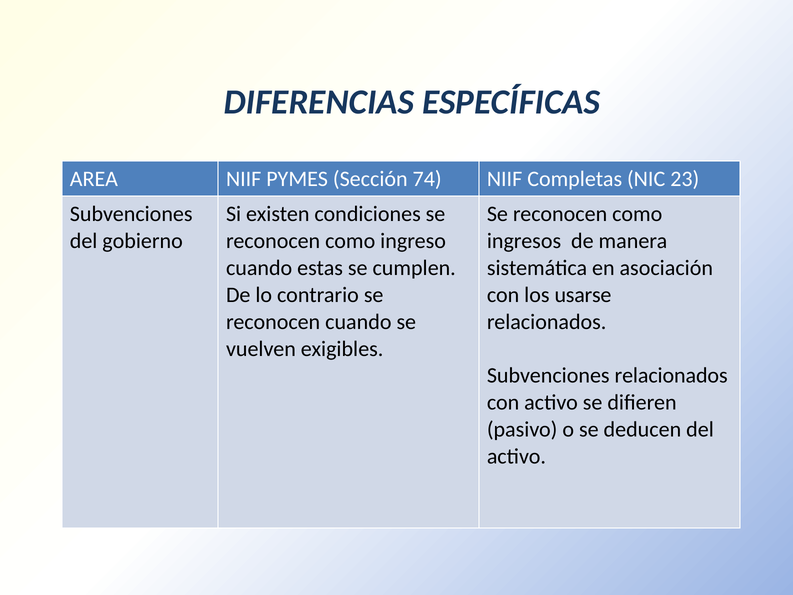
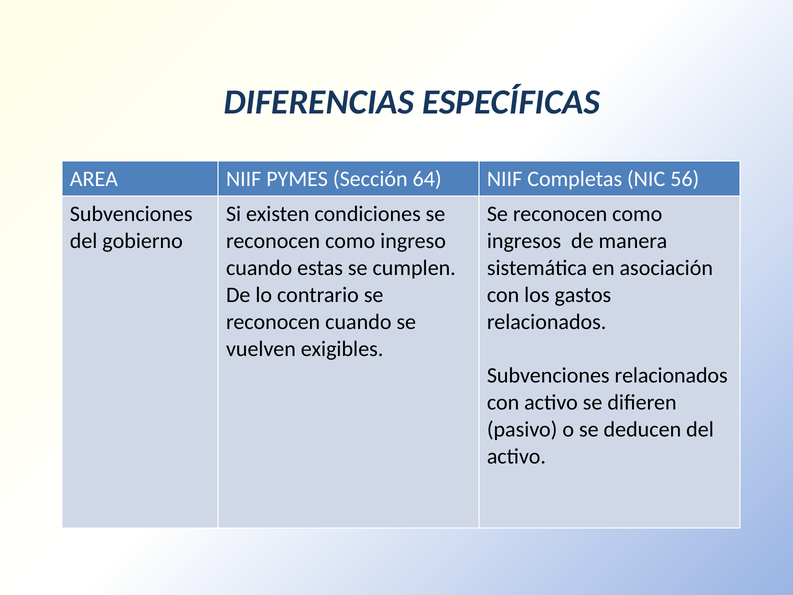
74: 74 -> 64
23: 23 -> 56
usarse: usarse -> gastos
